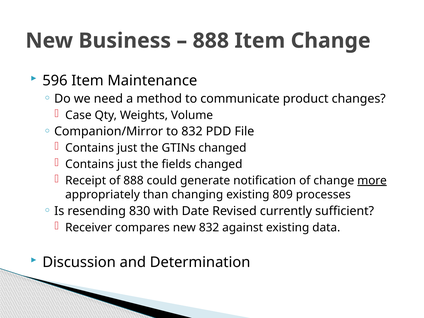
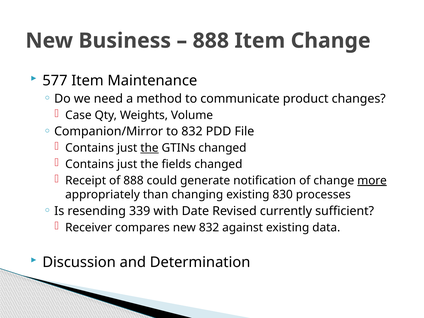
596: 596 -> 577
the at (149, 148) underline: none -> present
809: 809 -> 830
830: 830 -> 339
